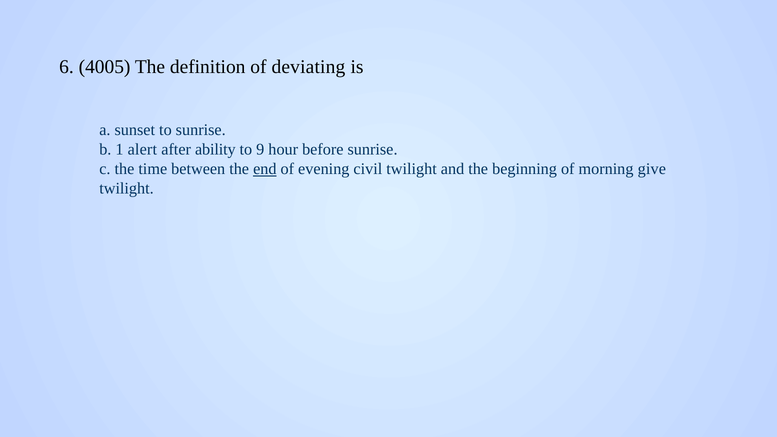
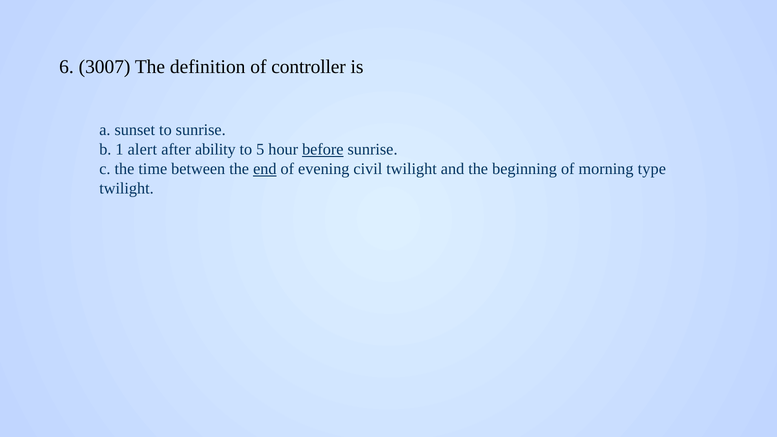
4005: 4005 -> 3007
deviating: deviating -> controller
9: 9 -> 5
before underline: none -> present
give: give -> type
